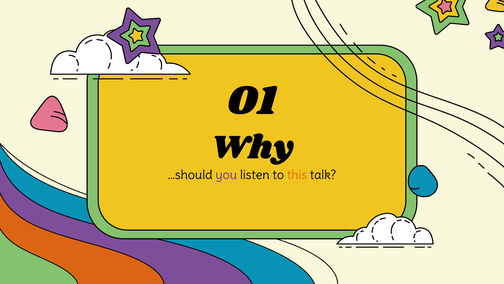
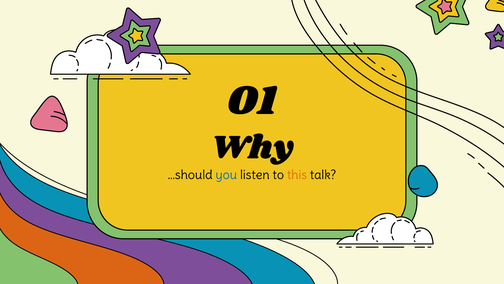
you colour: purple -> blue
